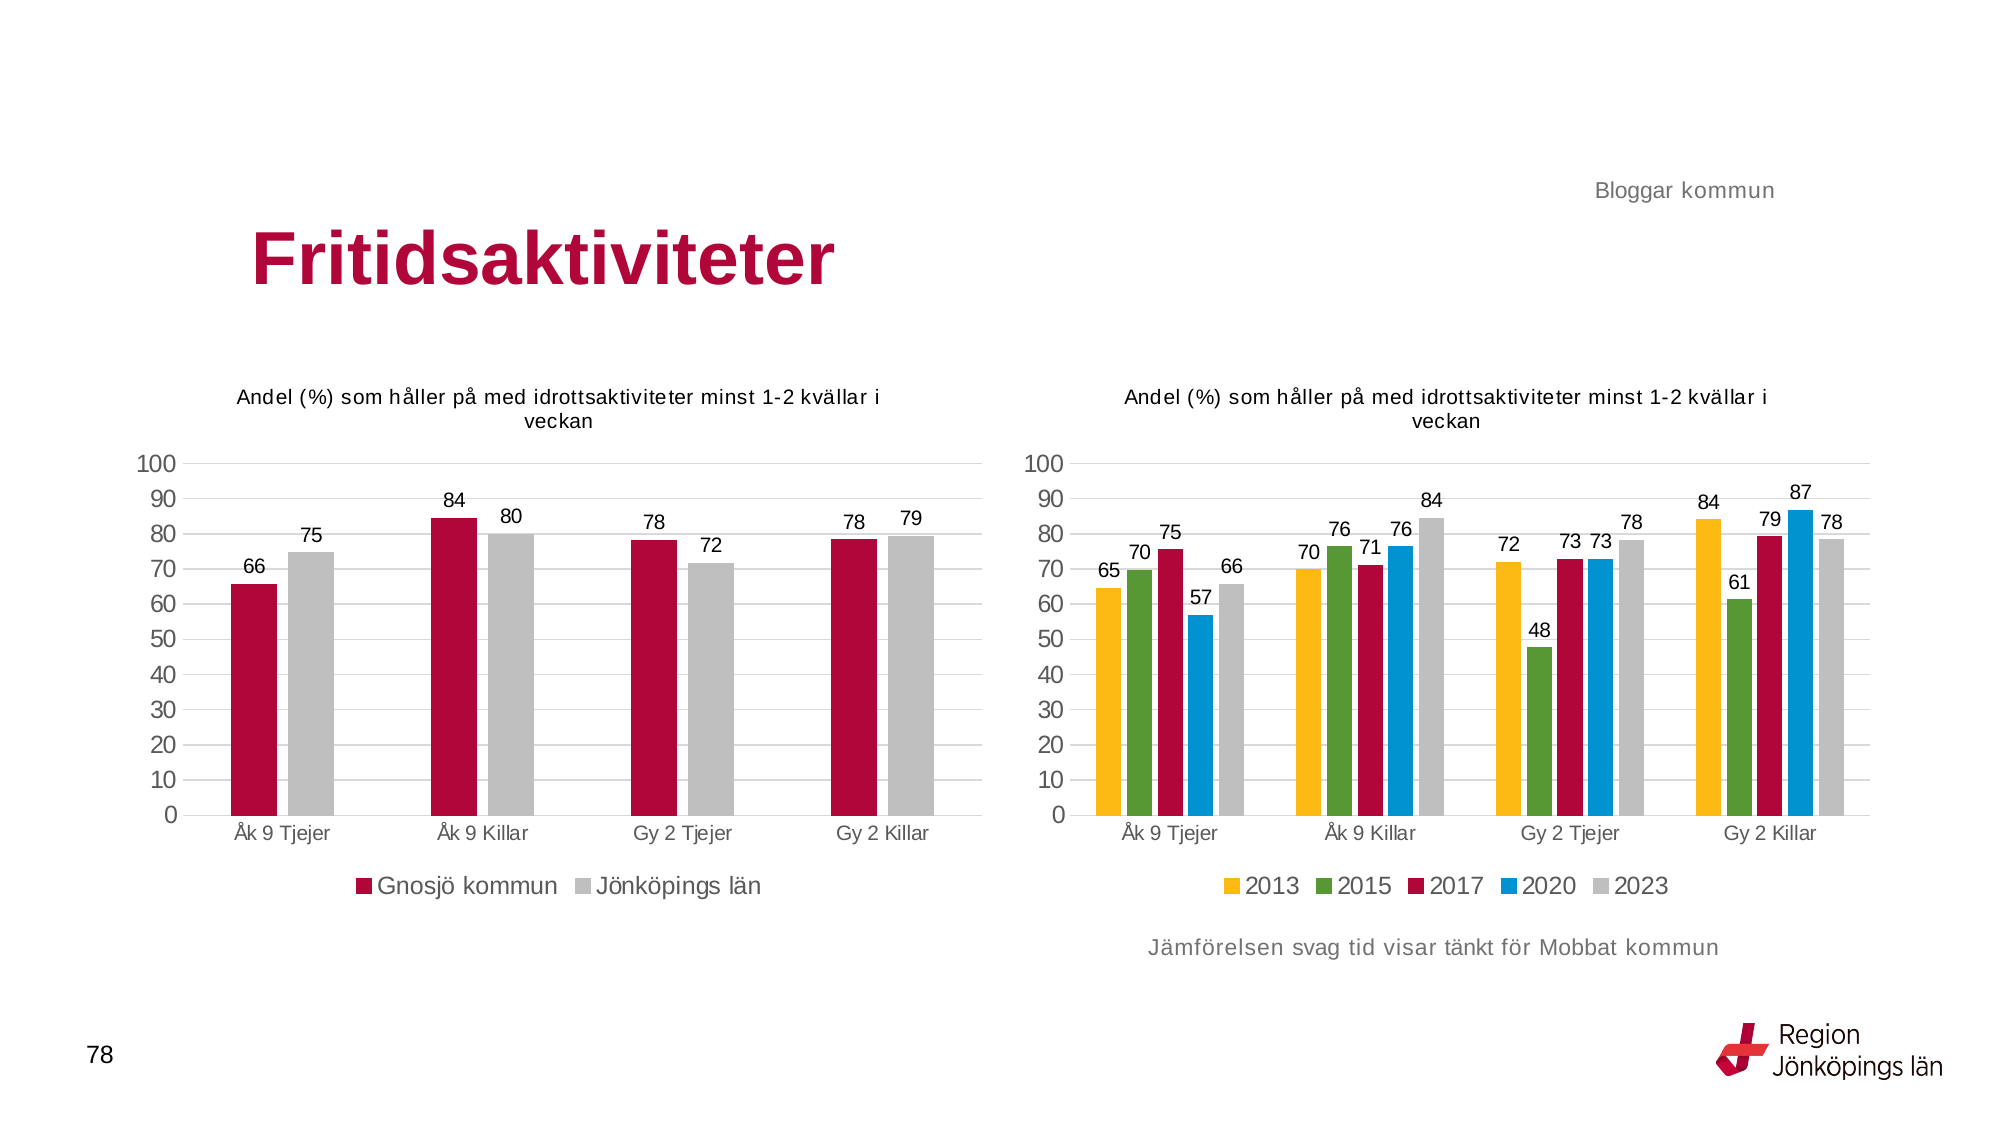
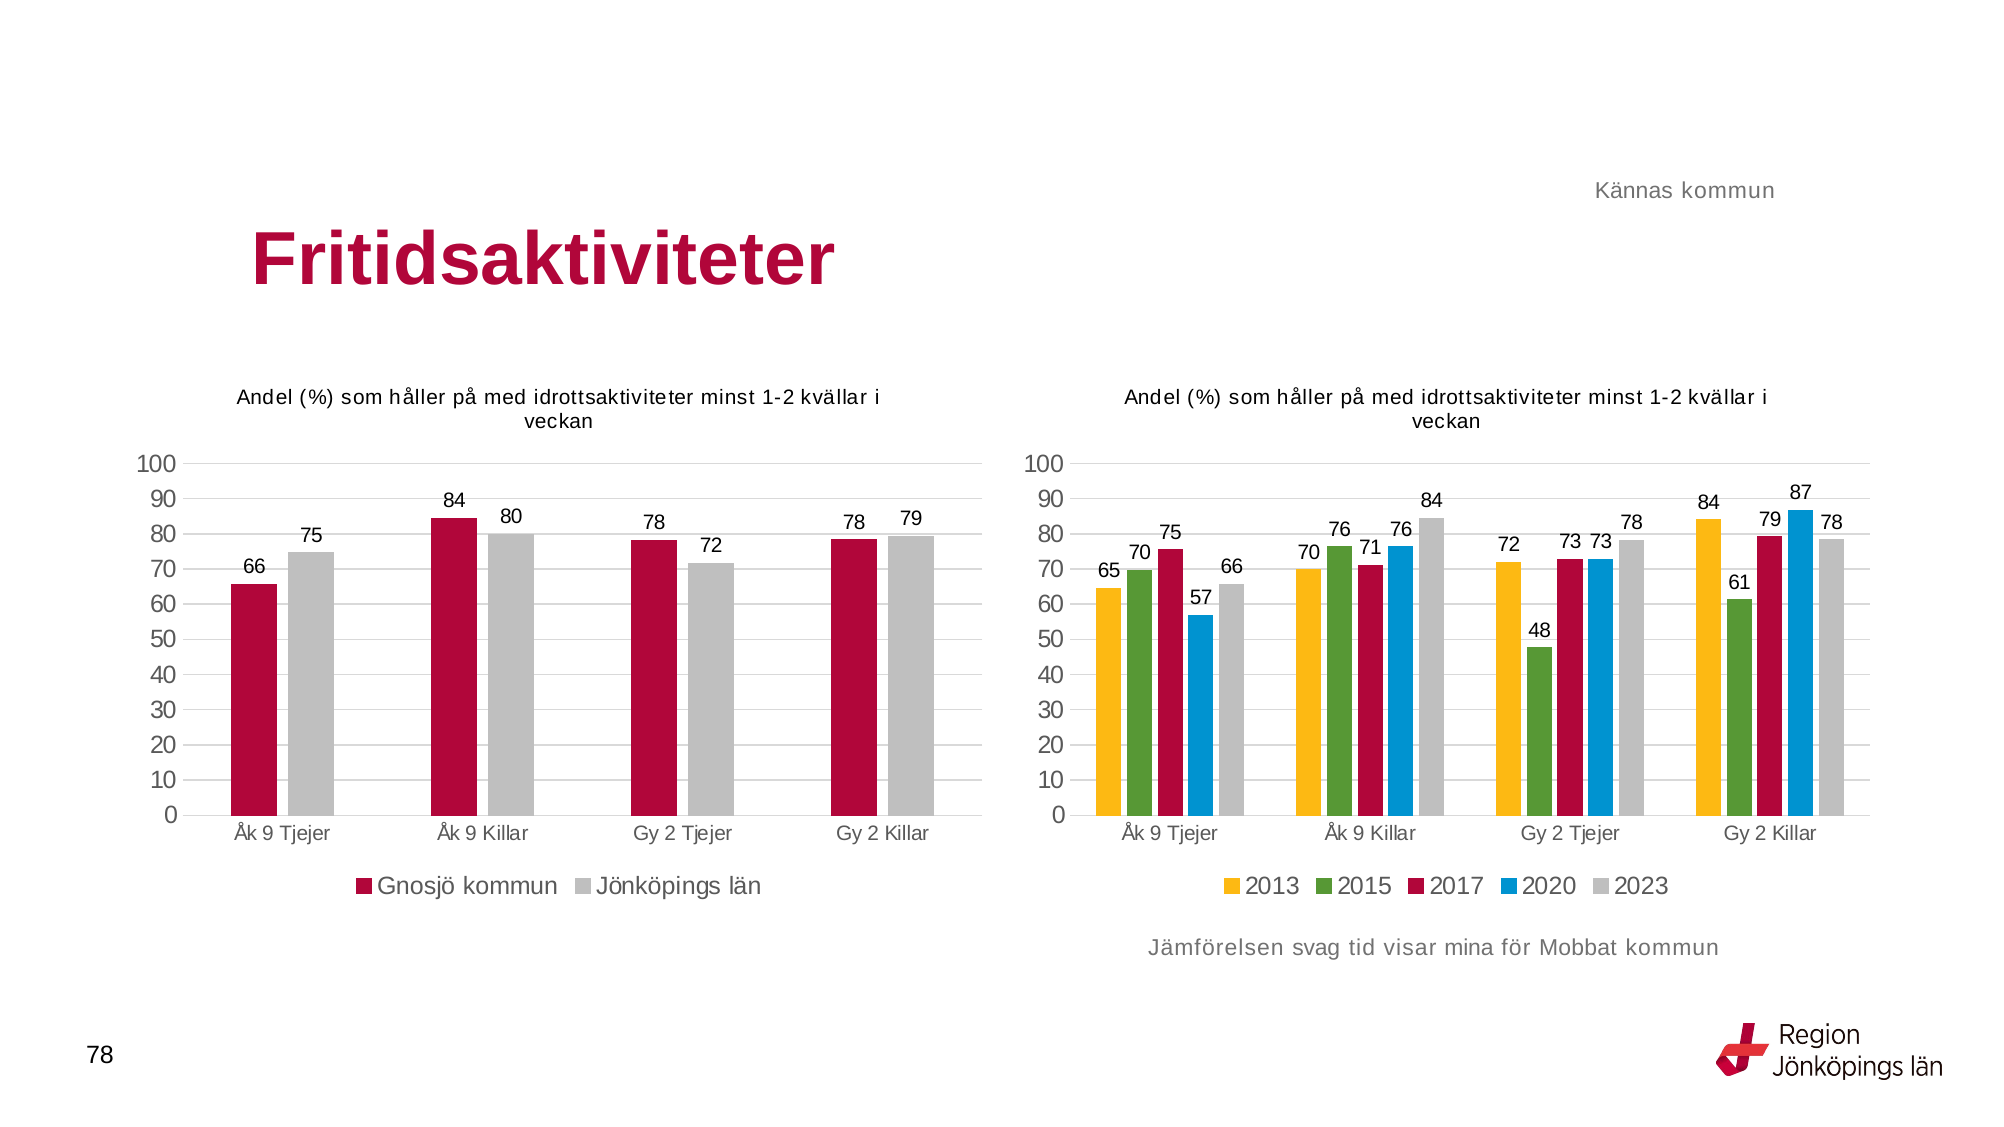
Bloggar: Bloggar -> Kännas
tänkt: tänkt -> mina
